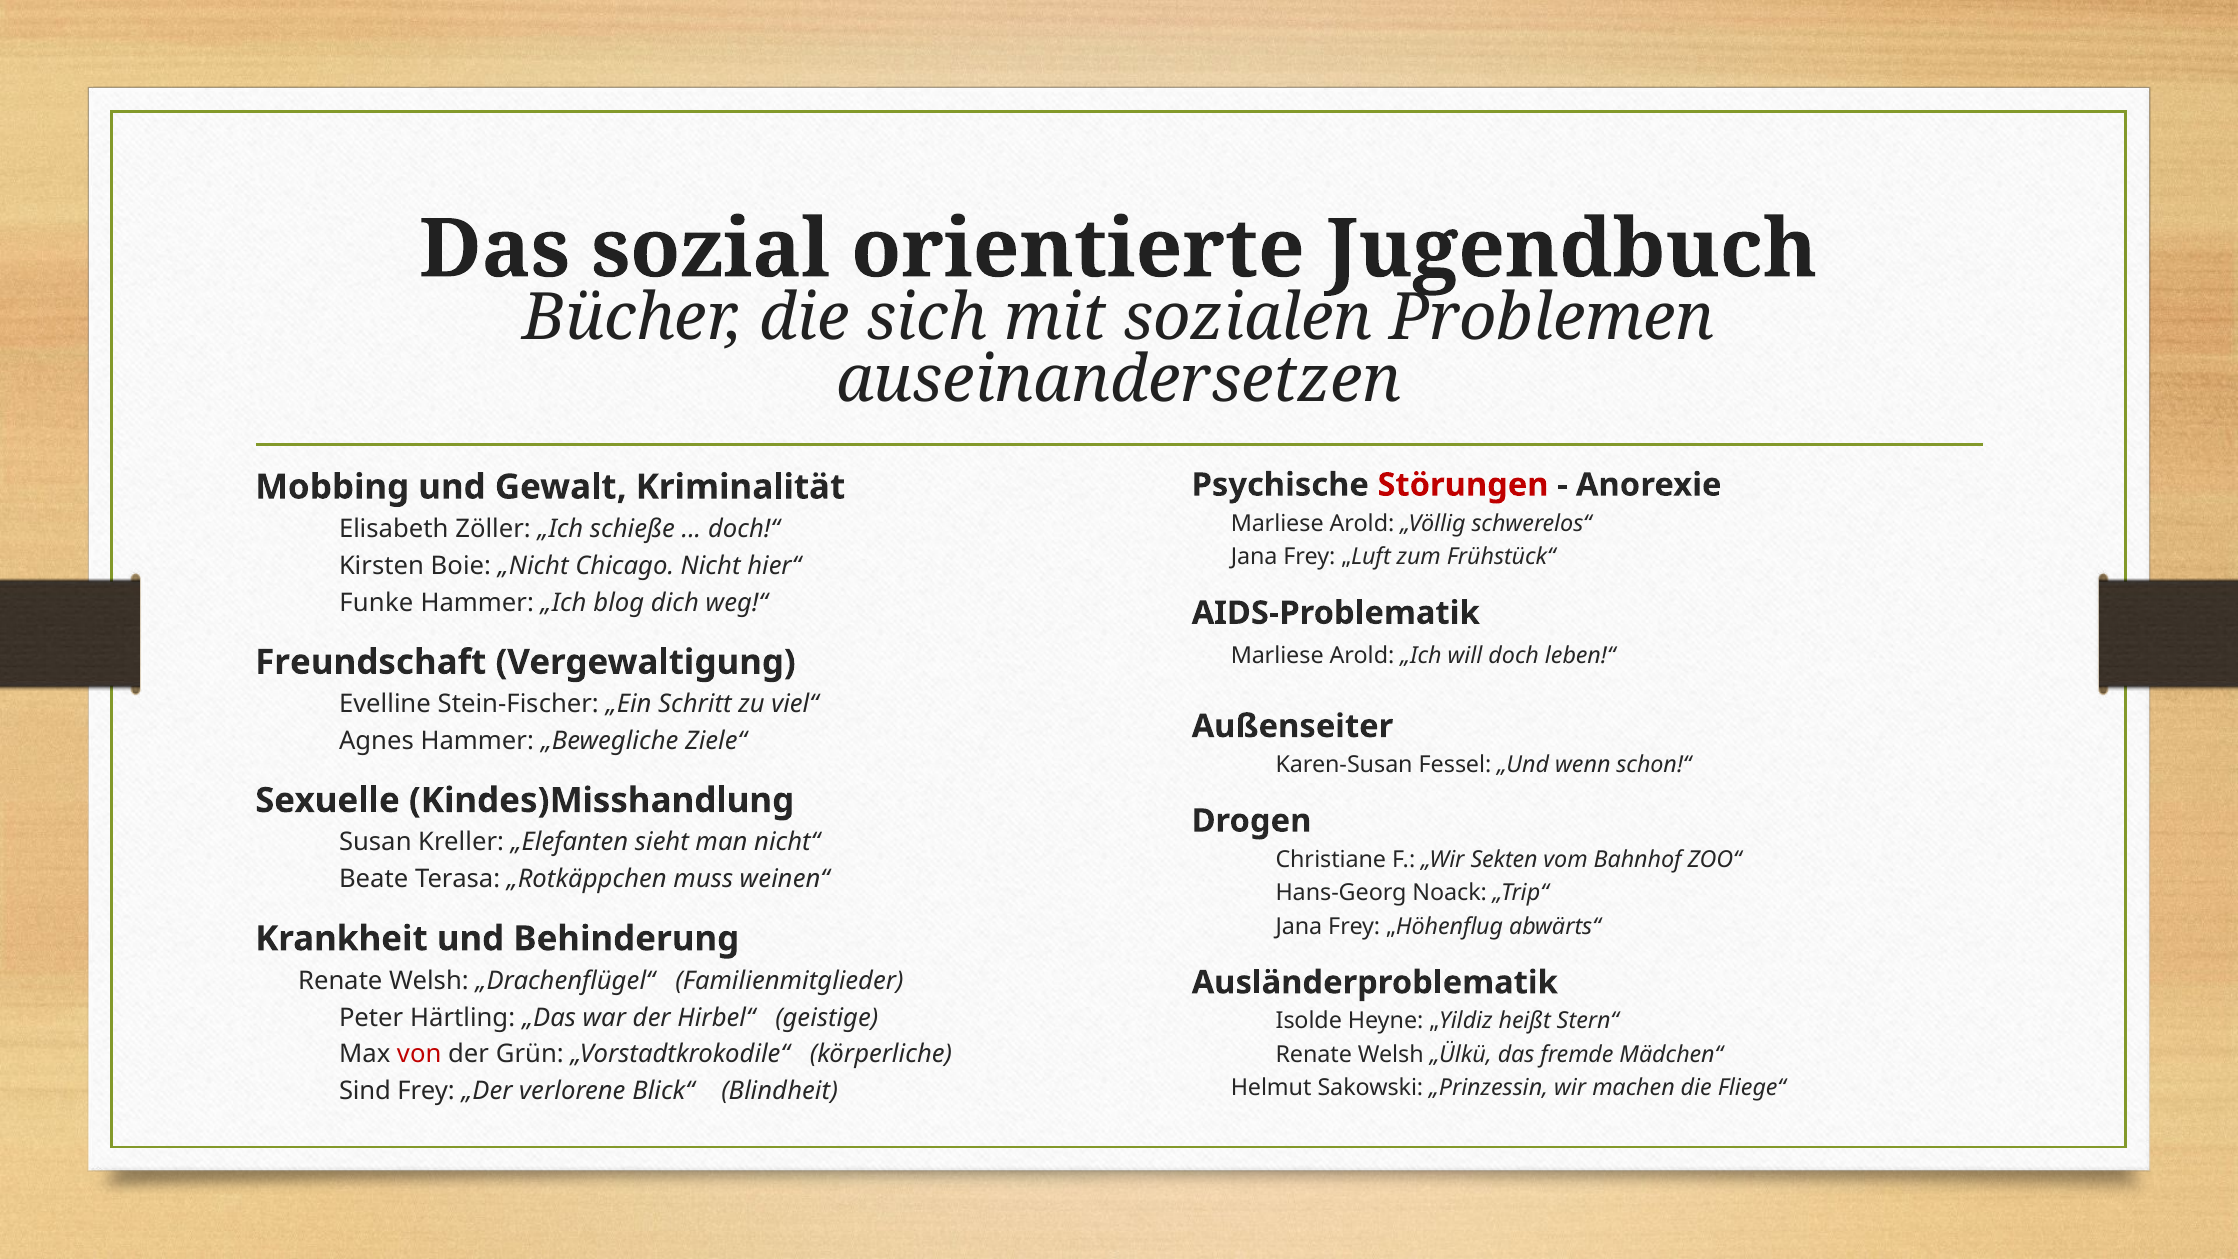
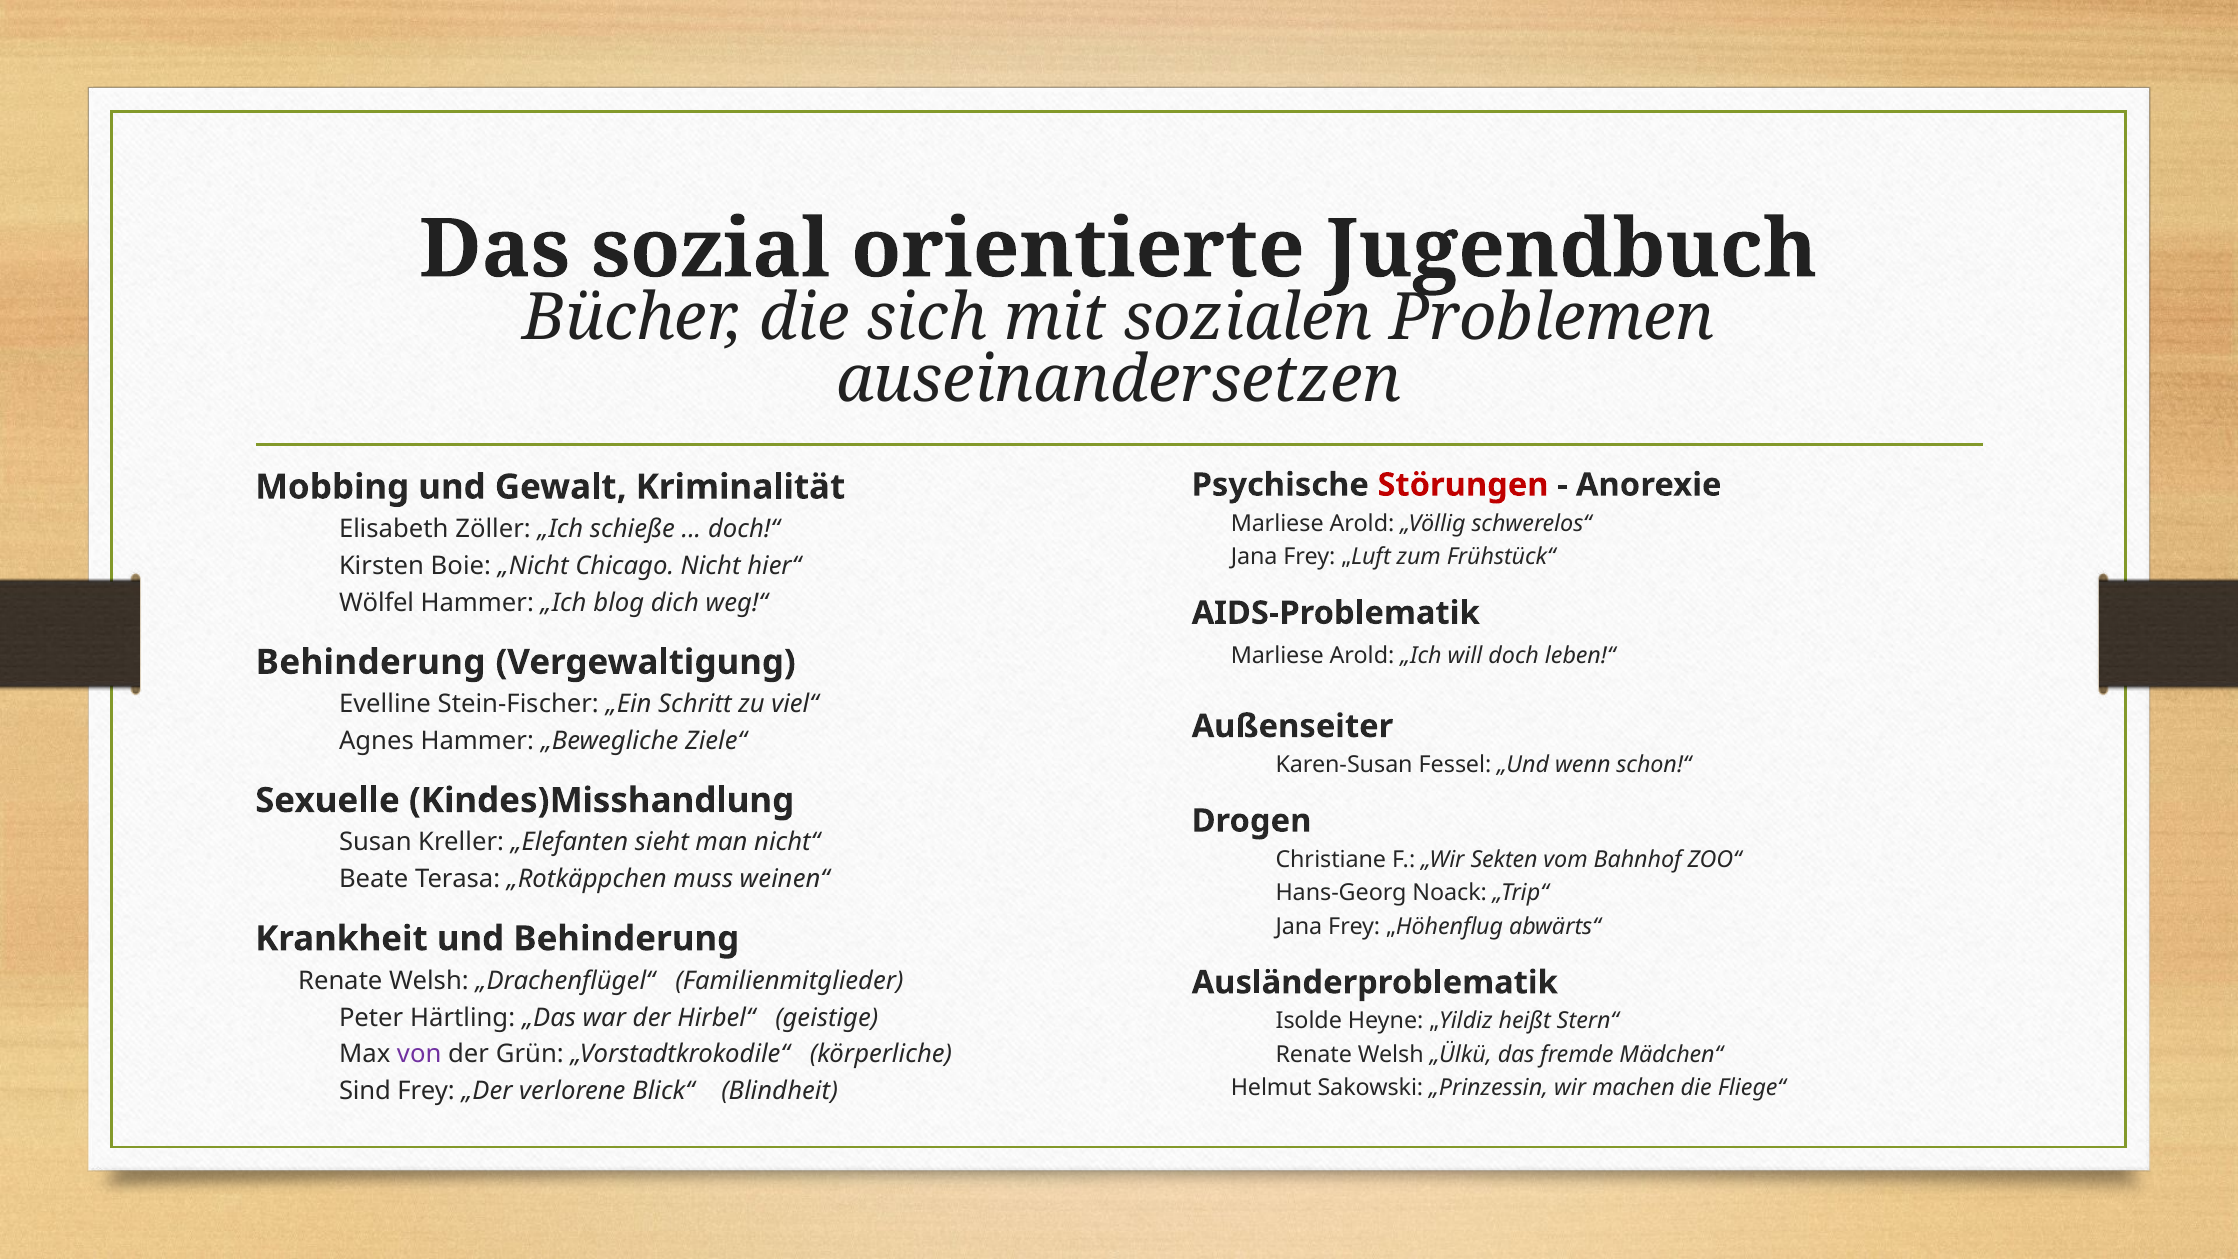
Funke: Funke -> Wölfel
Freundschaft at (371, 662): Freundschaft -> Behinderung
von colour: red -> purple
